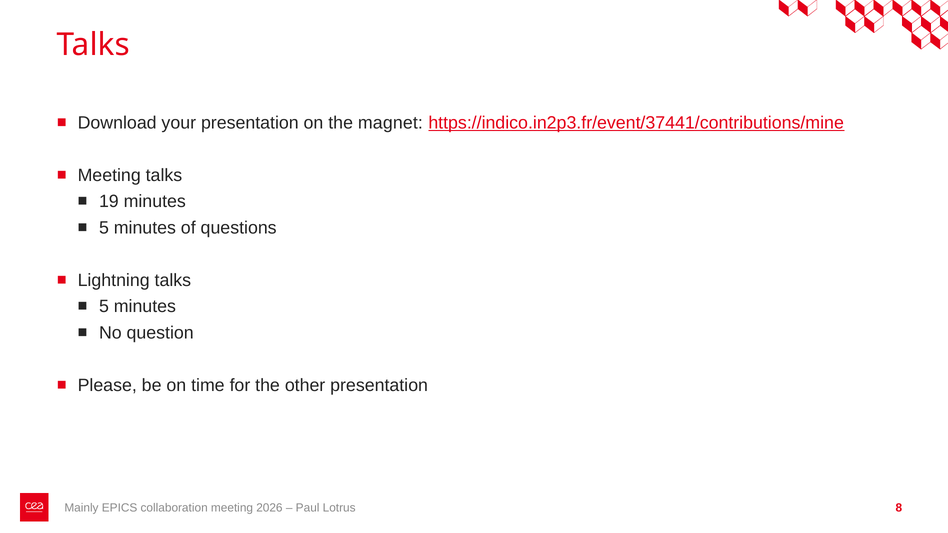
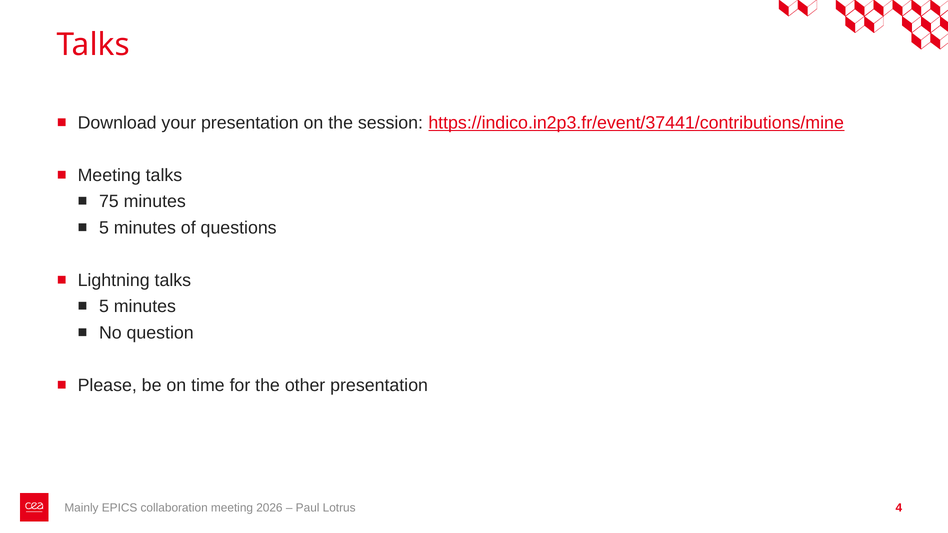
magnet: magnet -> session
19: 19 -> 75
8: 8 -> 4
